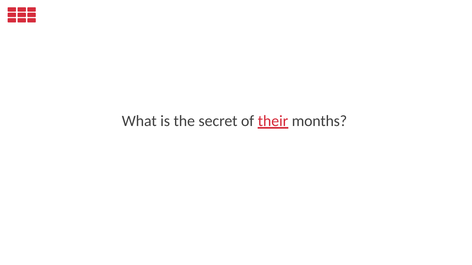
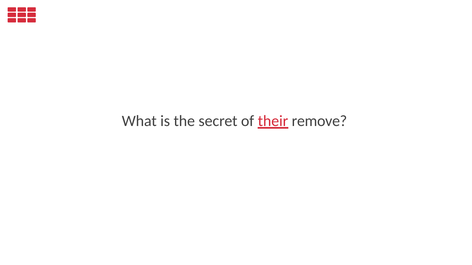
months: months -> remove
